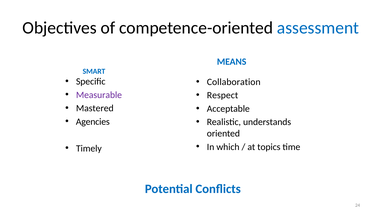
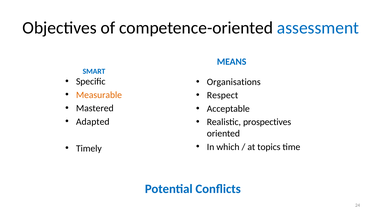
Collaboration: Collaboration -> Organisations
Measurable colour: purple -> orange
Agencies: Agencies -> Adapted
understands: understands -> prospectives
